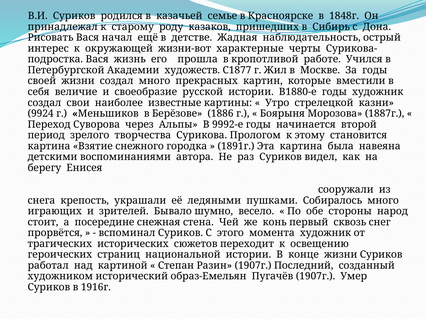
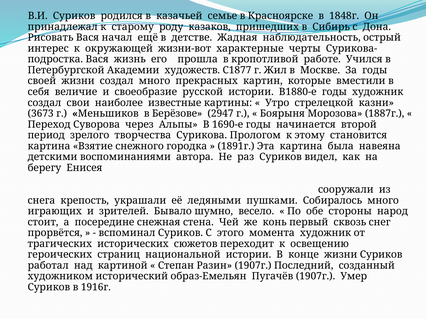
9924: 9924 -> 3673
1886: 1886 -> 2947
9992-е: 9992-е -> 1690-е
